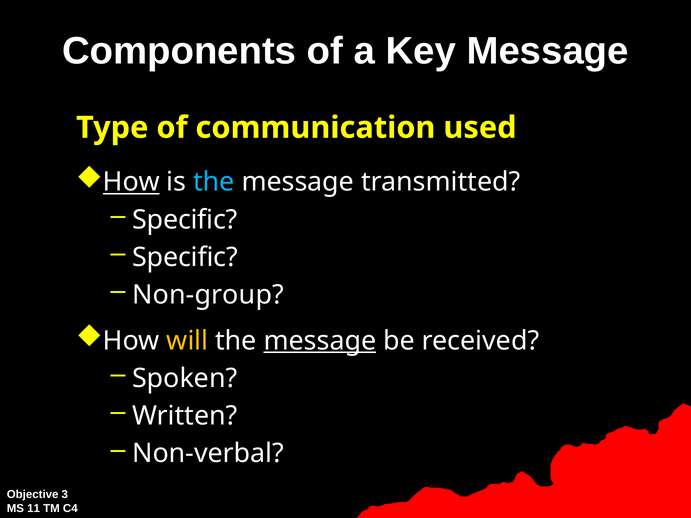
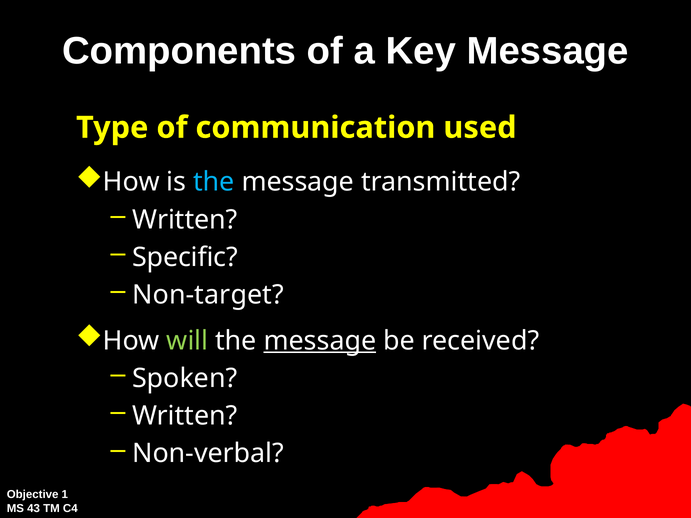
How at (131, 182) underline: present -> none
Specific at (185, 220): Specific -> Written
Non-group: Non-group -> Non-target
will colour: yellow -> light green
3: 3 -> 1
11: 11 -> 43
